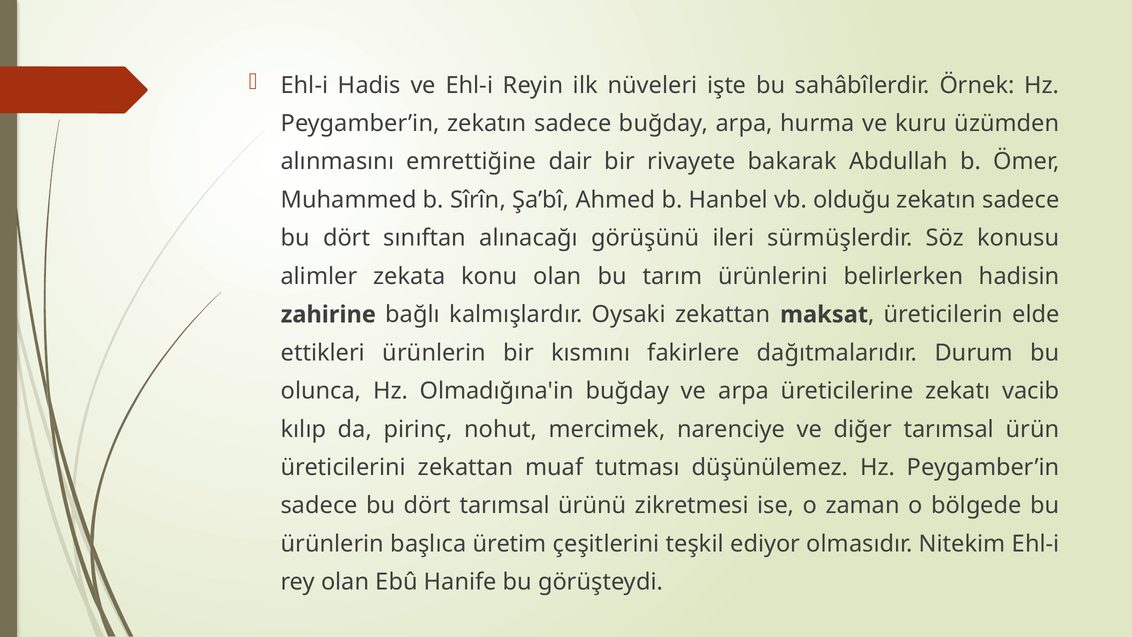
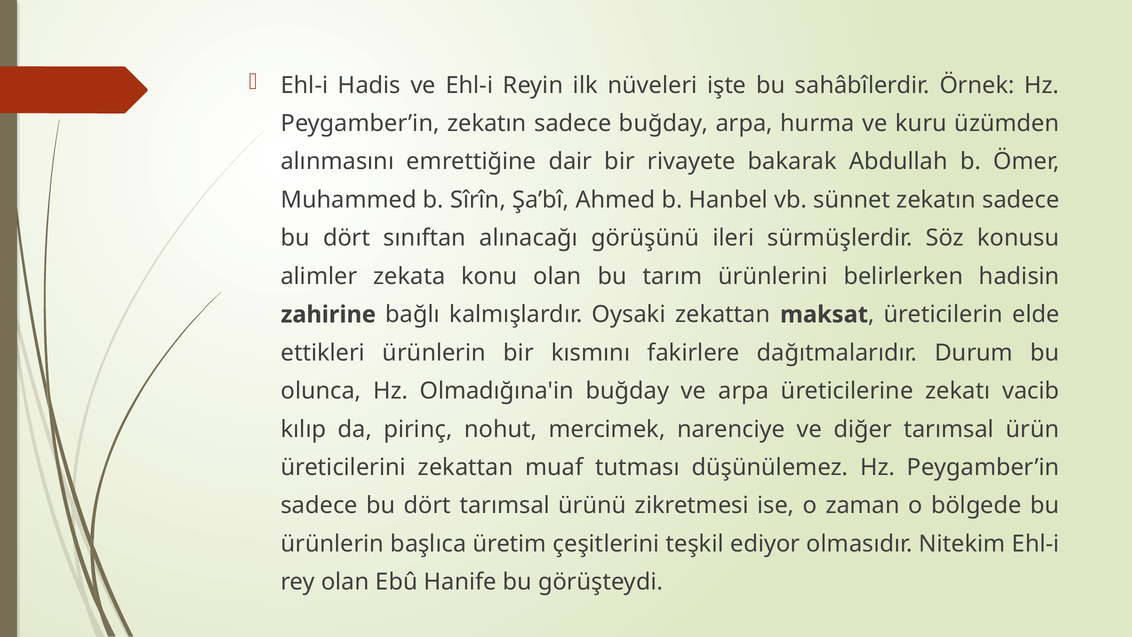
olduğu: olduğu -> sünnet
